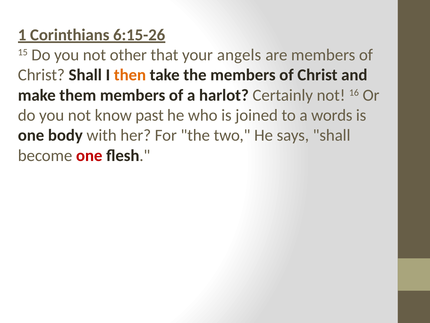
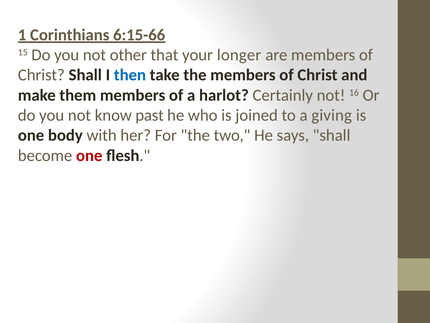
6:15-26: 6:15-26 -> 6:15-66
angels: angels -> longer
then colour: orange -> blue
words: words -> giving
